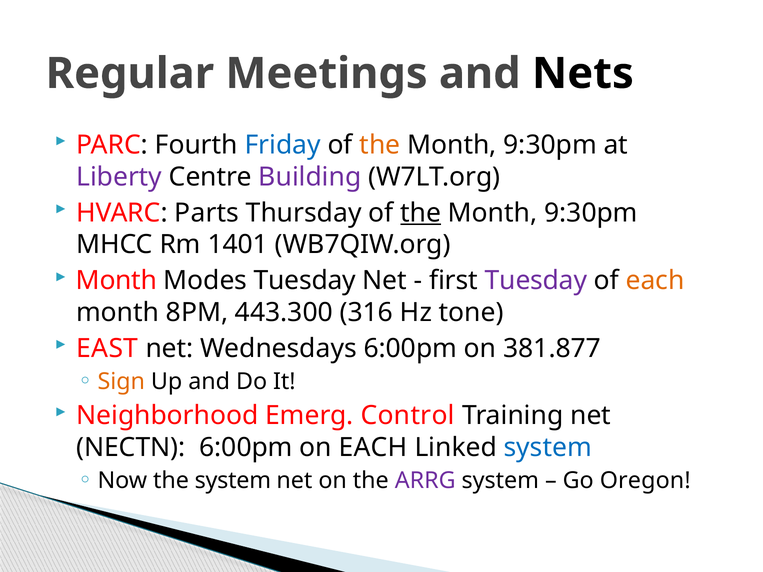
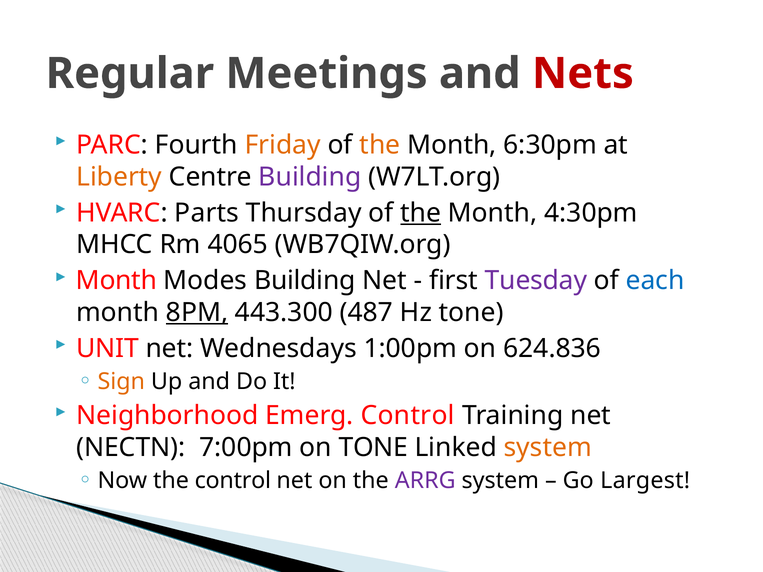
Nets colour: black -> red
Friday colour: blue -> orange
9:30pm at (550, 145): 9:30pm -> 6:30pm
Liberty colour: purple -> orange
9:30pm at (591, 213): 9:30pm -> 4:30pm
1401: 1401 -> 4065
Modes Tuesday: Tuesday -> Building
each at (655, 281) colour: orange -> blue
8PM underline: none -> present
316: 316 -> 487
EAST: EAST -> UNIT
Wednesdays 6:00pm: 6:00pm -> 1:00pm
381.877: 381.877 -> 624.836
NECTN 6:00pm: 6:00pm -> 7:00pm
on EACH: EACH -> TONE
system at (548, 448) colour: blue -> orange
the system: system -> control
Oregon: Oregon -> Largest
